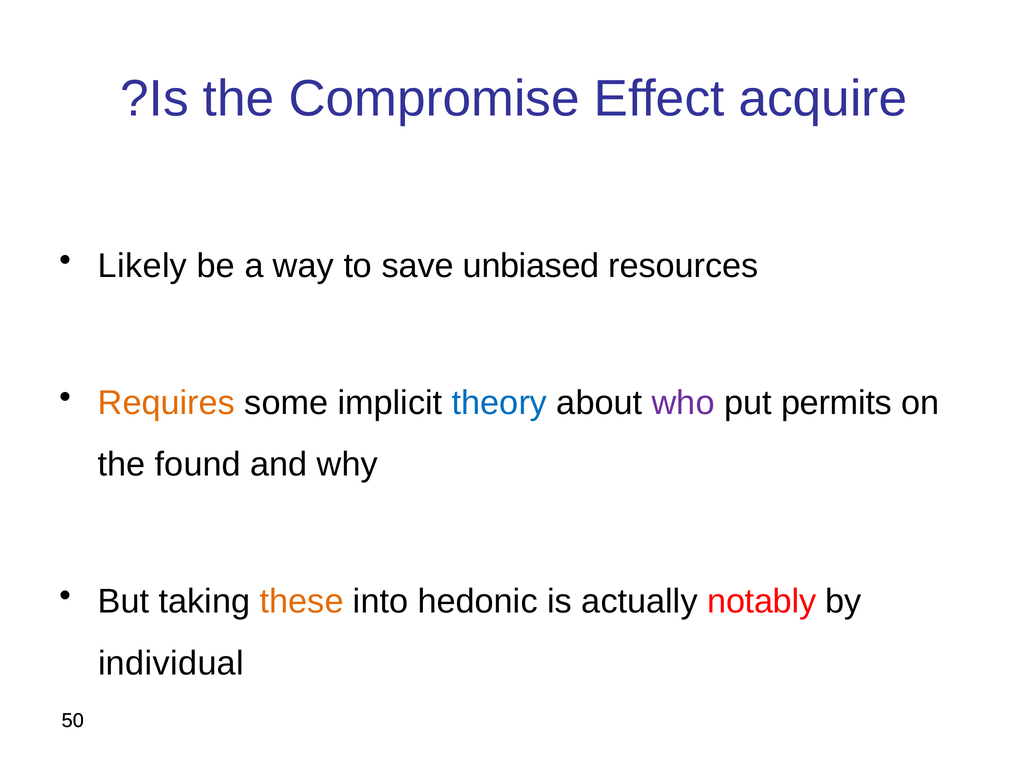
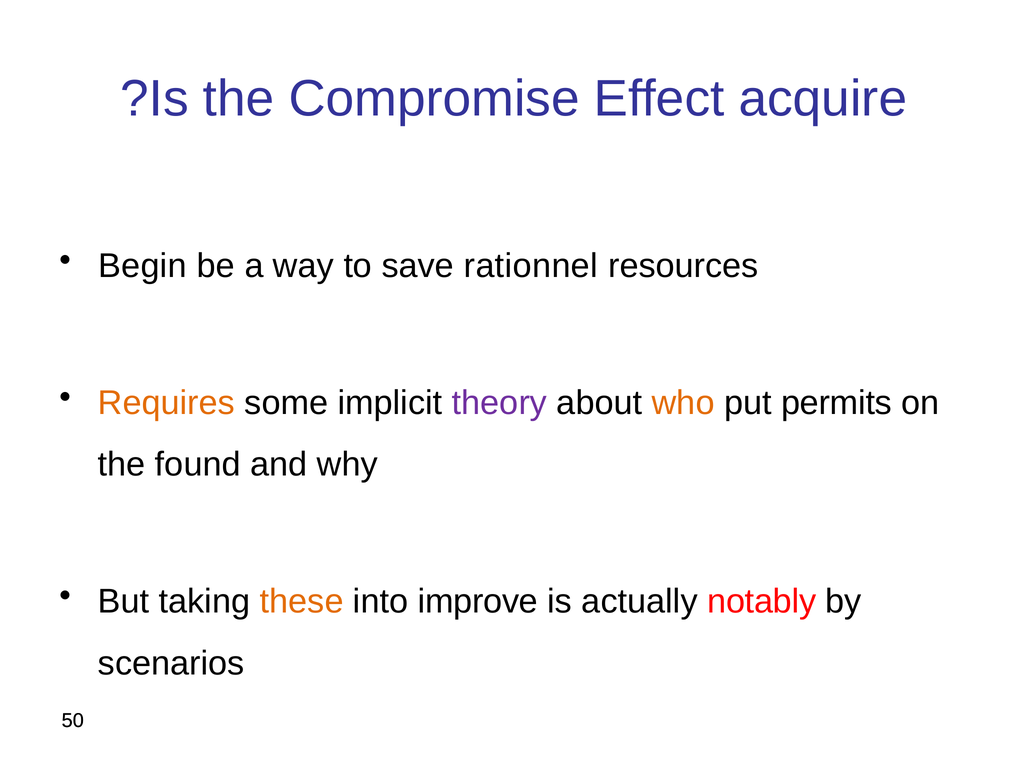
Likely: Likely -> Begin
unbiased: unbiased -> rationnel
theory colour: blue -> purple
who colour: purple -> orange
hedonic: hedonic -> improve
individual: individual -> scenarios
